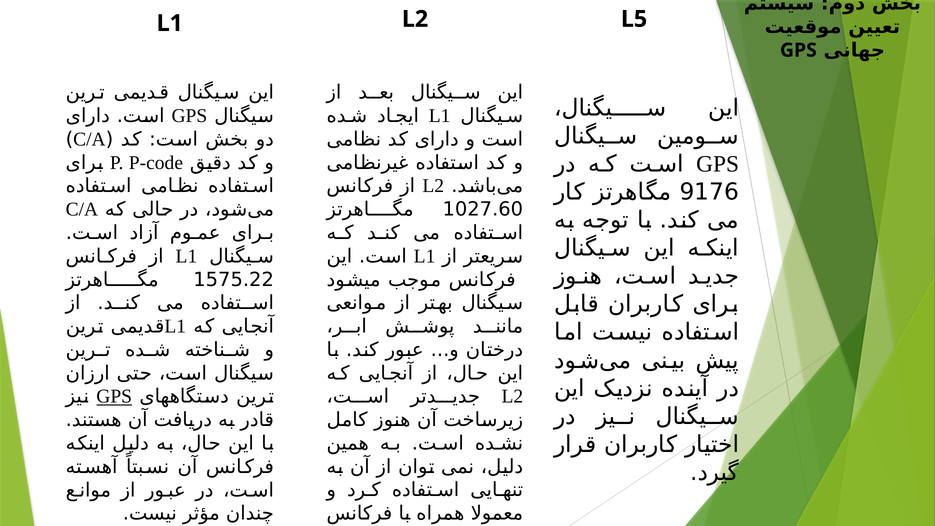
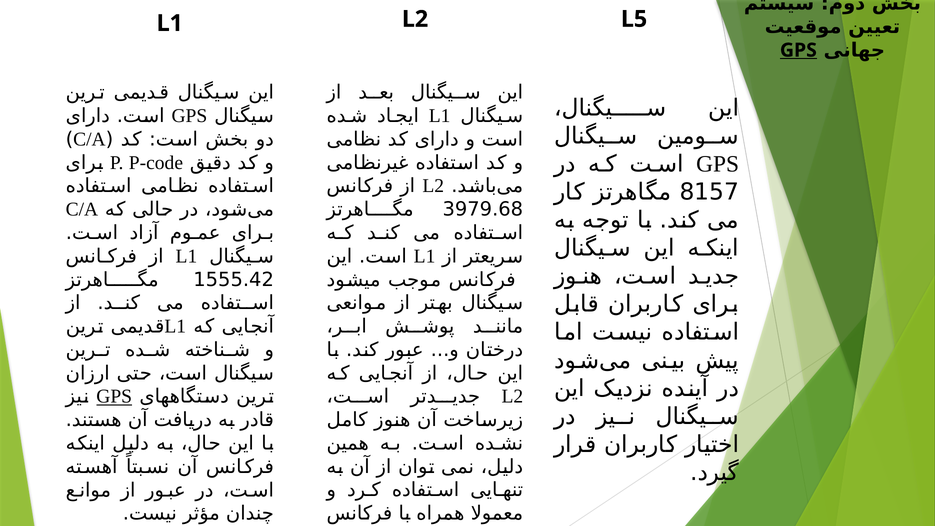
GPS at (798, 50) underline: none -> present
9176: 9176 -> 8157
1027.60: 1027.60 -> 3979.68
1575.22: 1575.22 -> 1555.42
